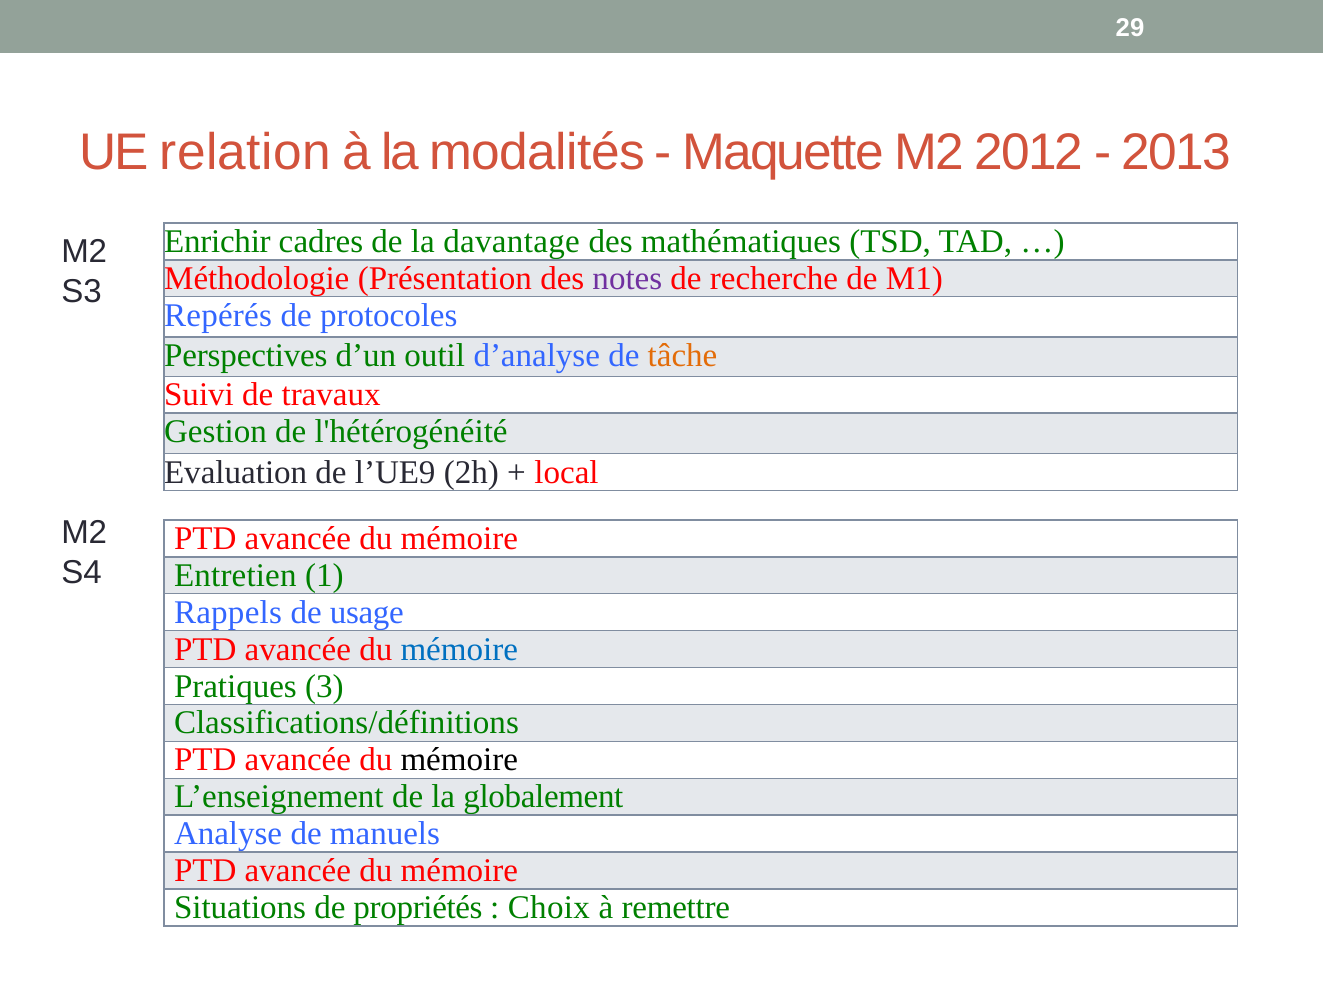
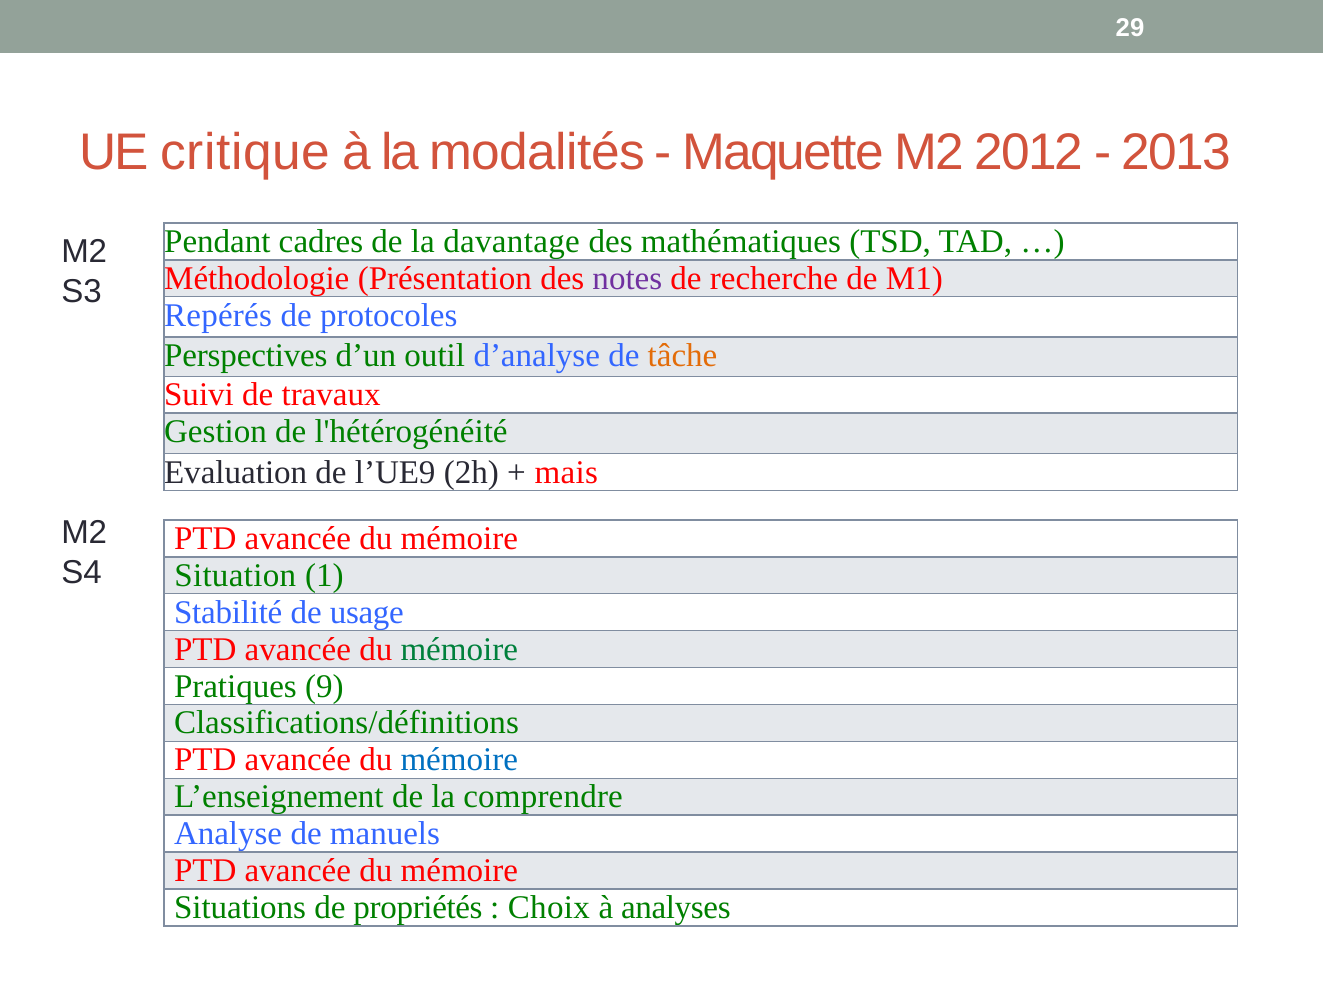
relation: relation -> critique
Enrichir: Enrichir -> Pendant
local: local -> mais
Entretien: Entretien -> Situation
Rappels: Rappels -> Stabilité
mémoire at (459, 649) colour: blue -> green
3: 3 -> 9
mémoire at (459, 760) colour: black -> blue
globalement: globalement -> comprendre
remettre: remettre -> analyses
